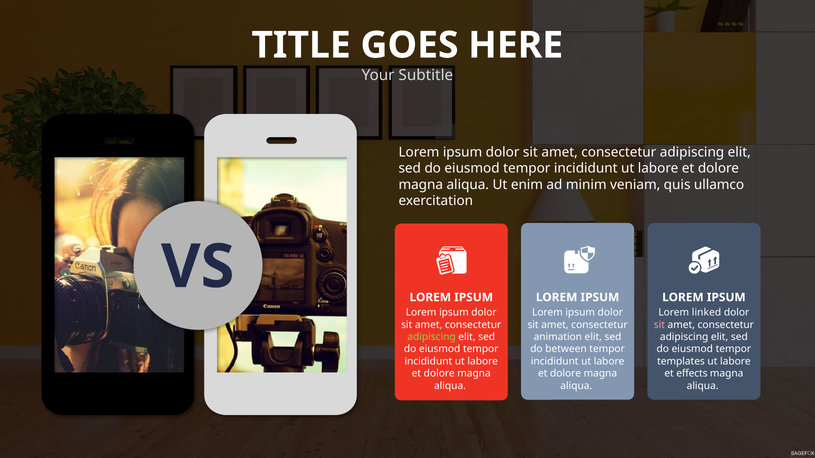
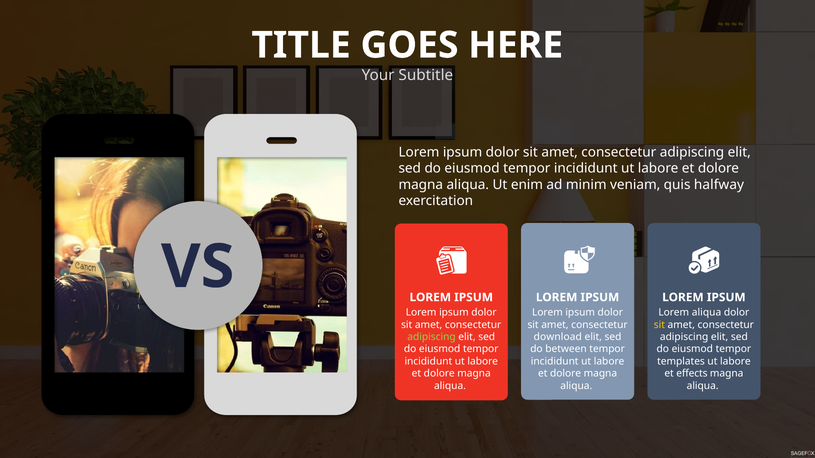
ullamco: ullamco -> halfway
Lorem linked: linked -> aliqua
sit at (659, 325) colour: pink -> yellow
animation: animation -> download
